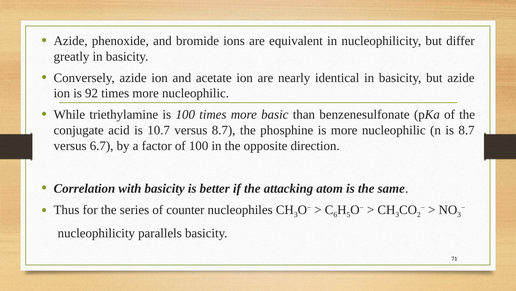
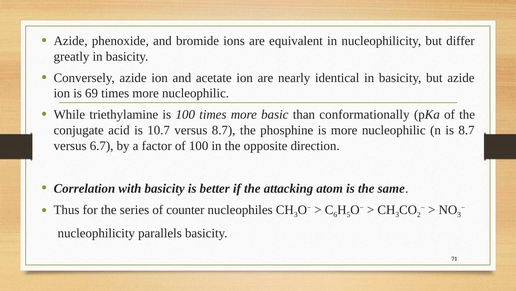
92: 92 -> 69
benzenesulfonate: benzenesulfonate -> conformationally
